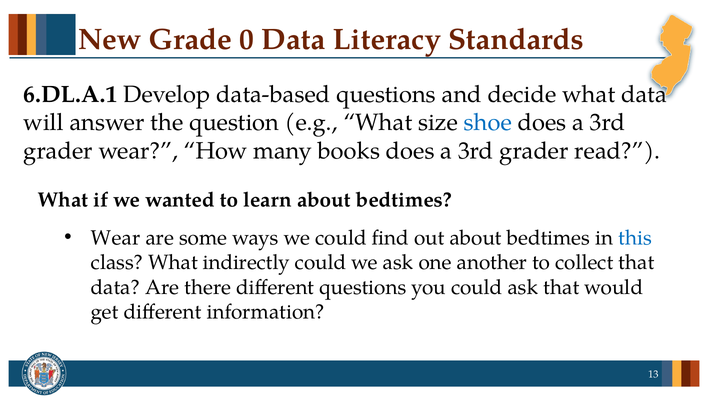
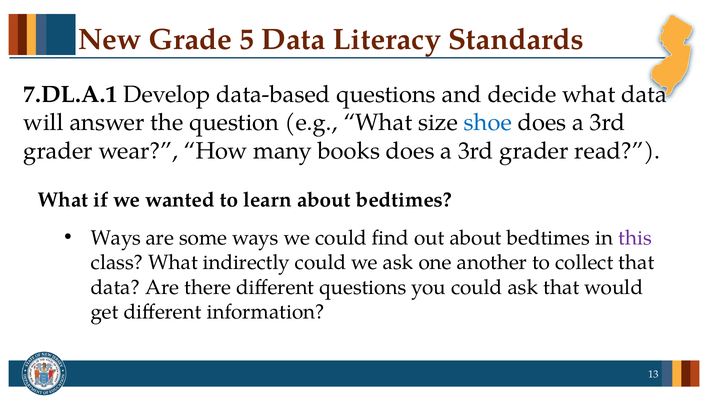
0: 0 -> 5
6.DL.A.1: 6.DL.A.1 -> 7.DL.A.1
Wear at (116, 238): Wear -> Ways
this colour: blue -> purple
